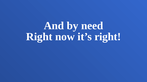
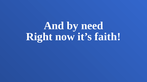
it’s right: right -> faith
